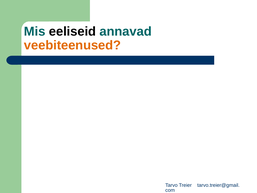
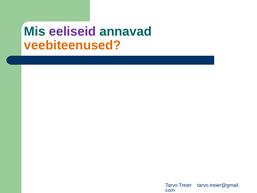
eeliseid colour: black -> purple
